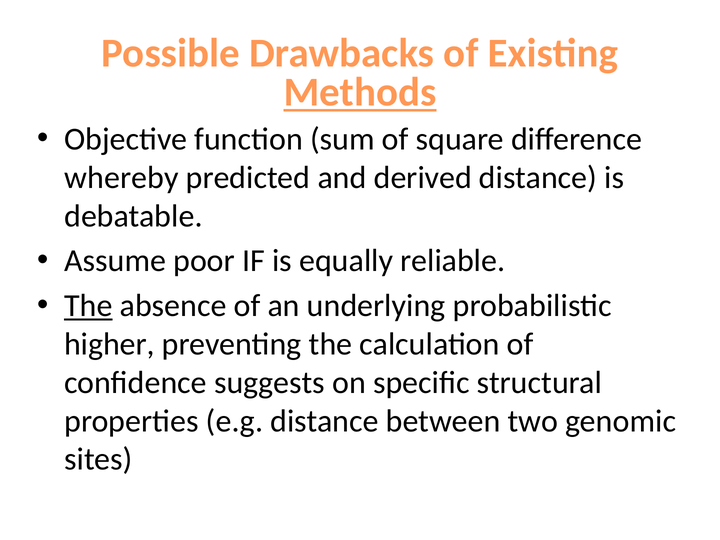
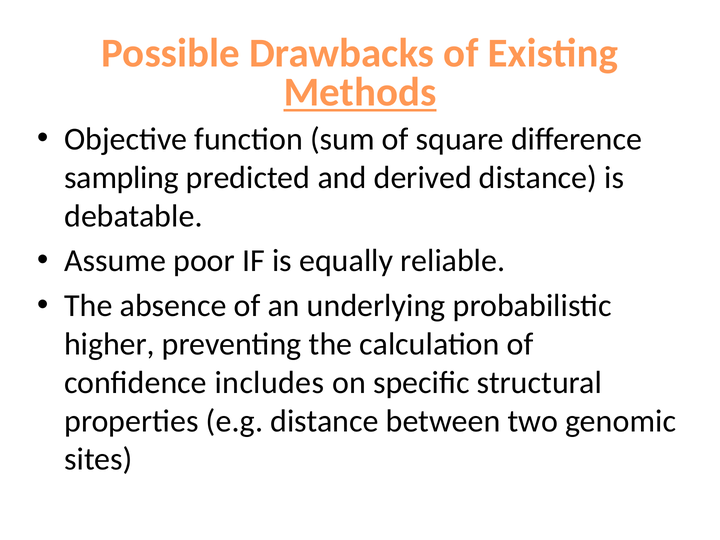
whereby: whereby -> sampling
The at (88, 306) underline: present -> none
suggests: suggests -> includes
